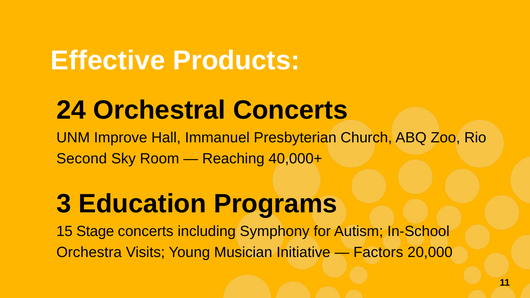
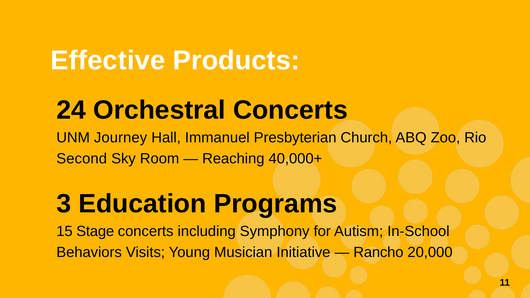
Improve: Improve -> Journey
Orchestra: Orchestra -> Behaviors
Factors: Factors -> Rancho
